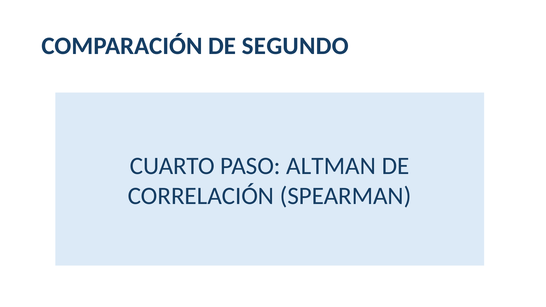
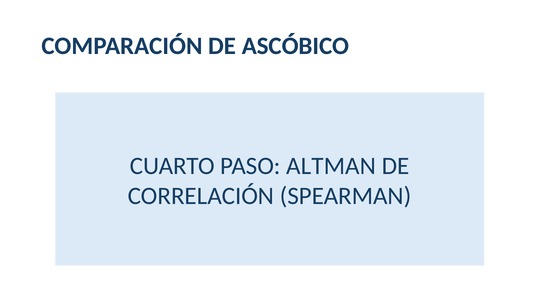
SEGUNDO: SEGUNDO -> ASCÓBICO
